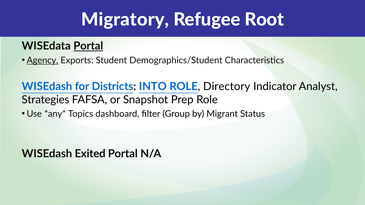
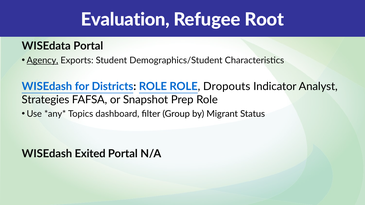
Migratory: Migratory -> Evaluation
Portal at (88, 46) underline: present -> none
Districts INTO: INTO -> ROLE
Directory: Directory -> Dropouts
